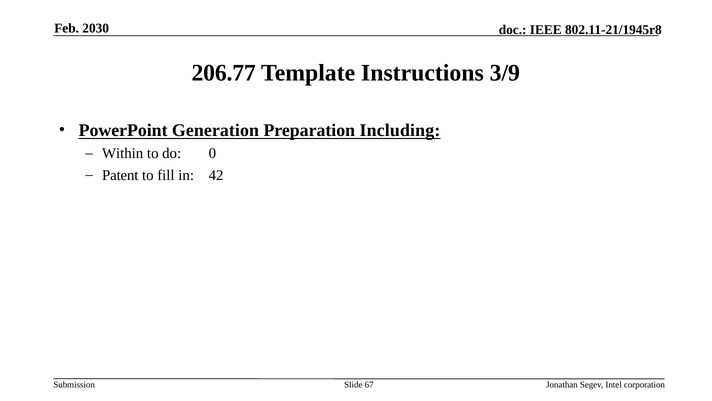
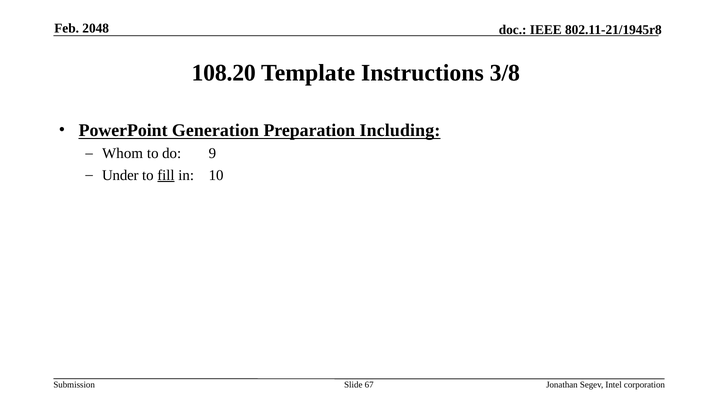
2030: 2030 -> 2048
206.77: 206.77 -> 108.20
3/9: 3/9 -> 3/8
Within: Within -> Whom
0: 0 -> 9
Patent: Patent -> Under
fill underline: none -> present
42: 42 -> 10
